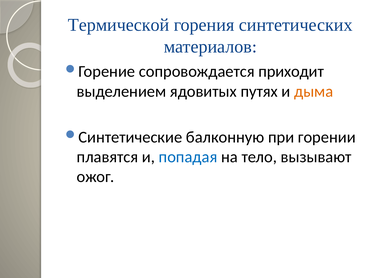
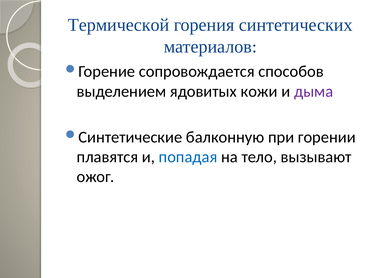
приходит: приходит -> способов
путях: путях -> кожи
дыма colour: orange -> purple
